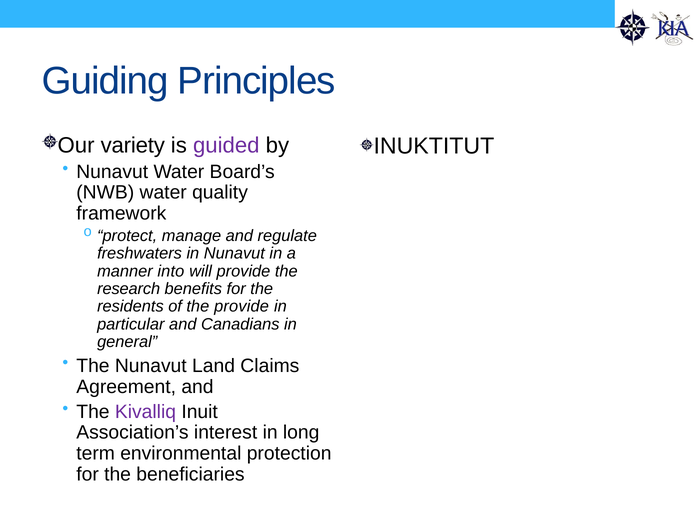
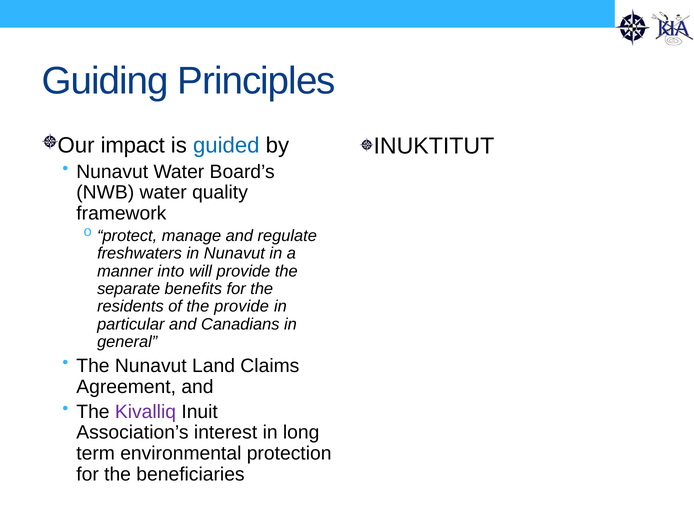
variety: variety -> impact
guided colour: purple -> blue
research: research -> separate
